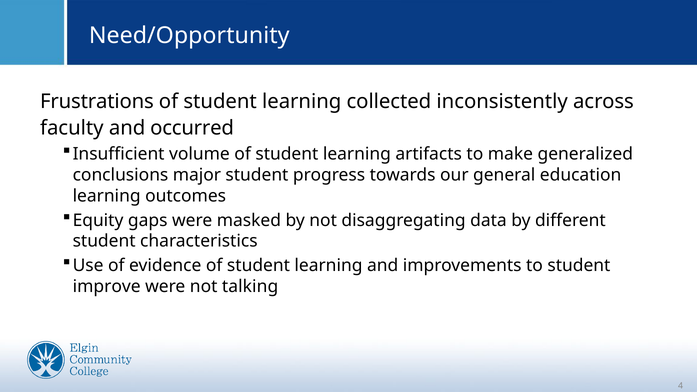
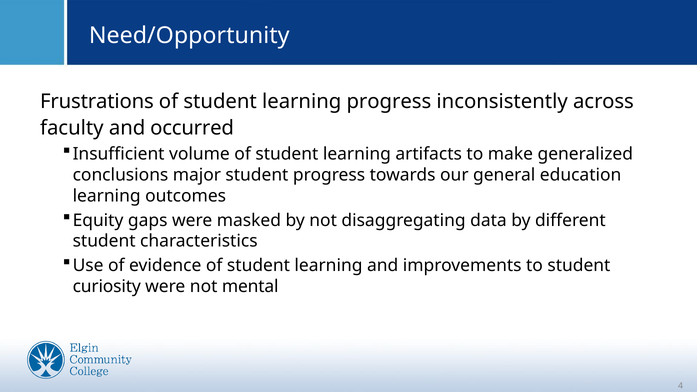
learning collected: collected -> progress
improve: improve -> curiosity
talking: talking -> mental
